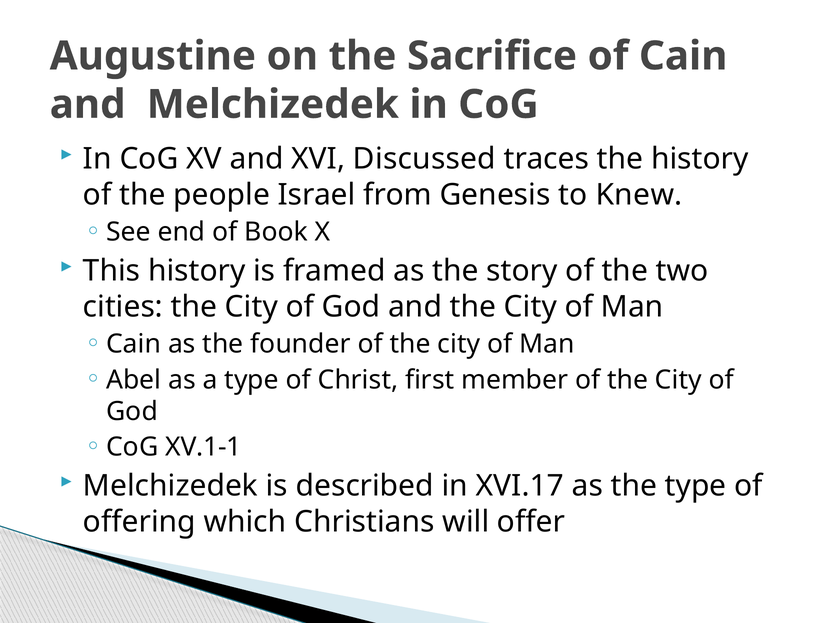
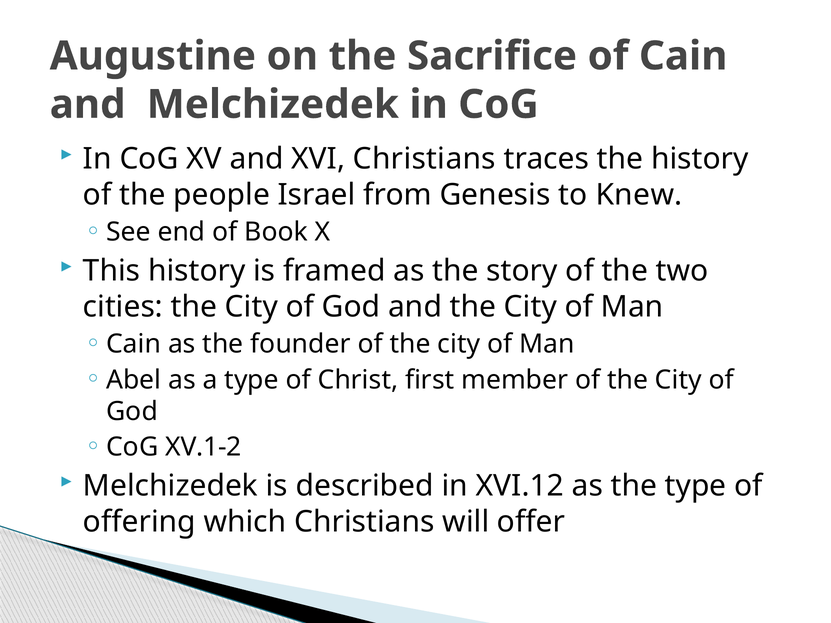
XVI Discussed: Discussed -> Christians
XV.1-1: XV.1-1 -> XV.1-2
XVI.17: XVI.17 -> XVI.12
